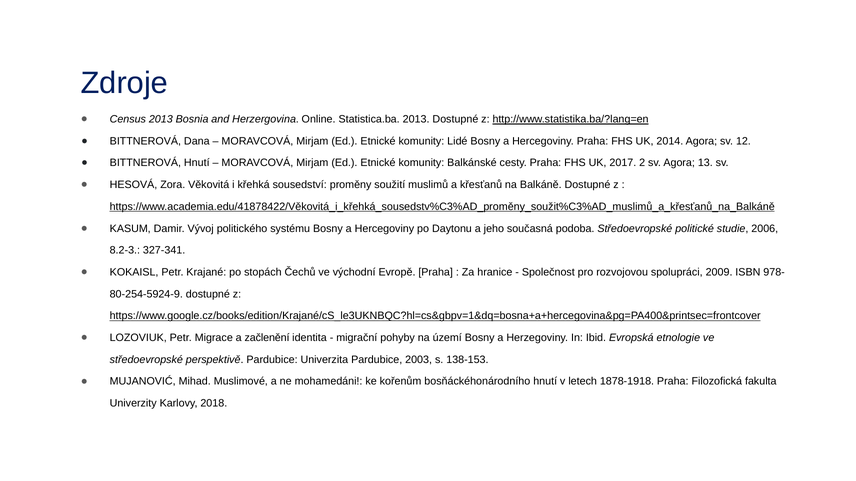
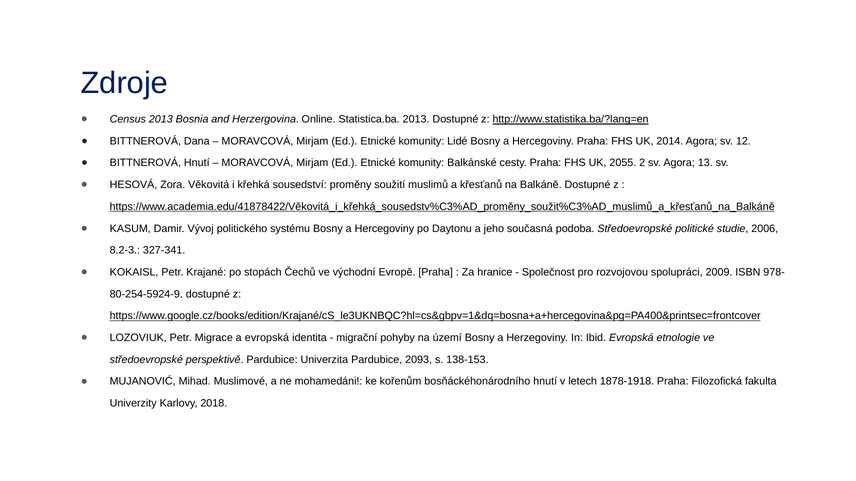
2017: 2017 -> 2055
a začlenění: začlenění -> evropská
2003: 2003 -> 2093
